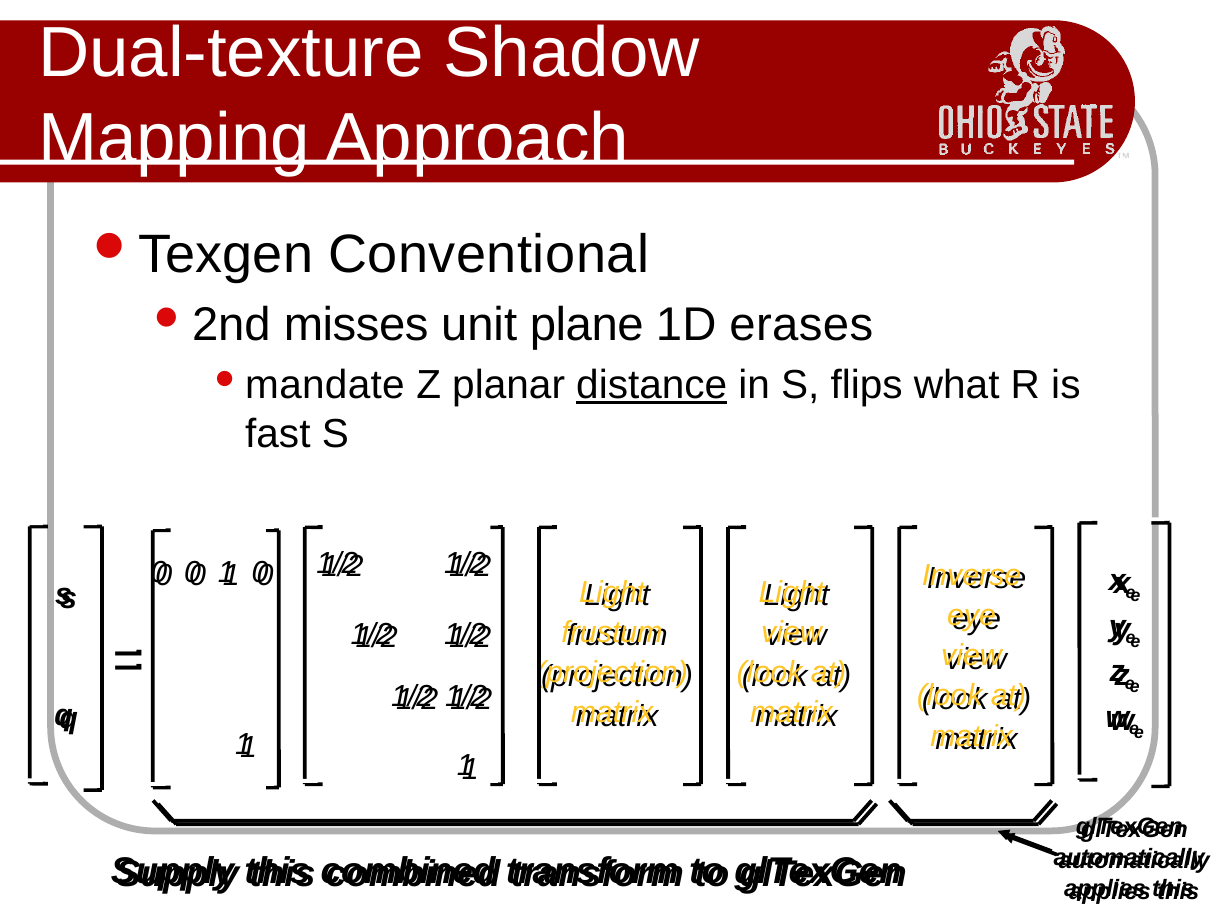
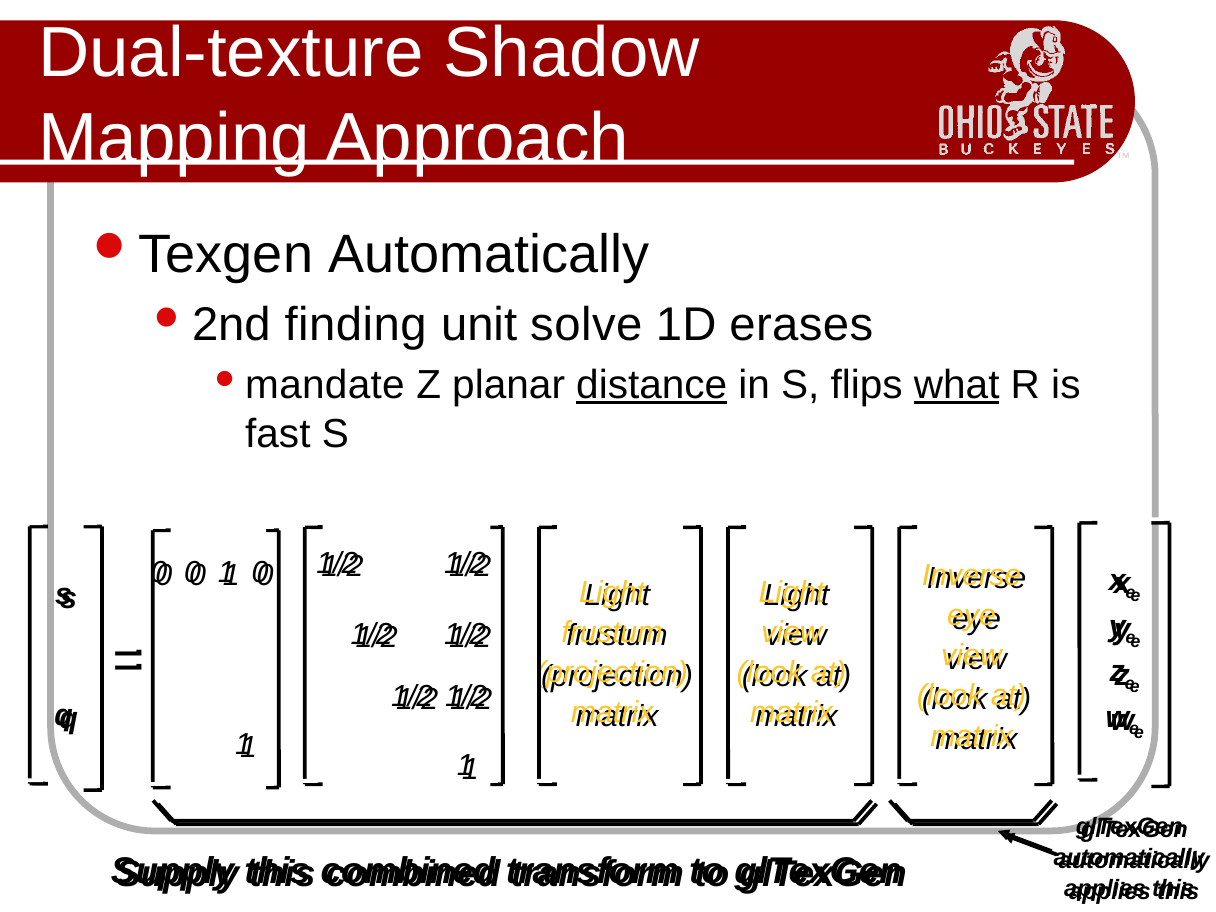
Conventional at (489, 255): Conventional -> Automatically
misses: misses -> finding
plane: plane -> solve
what underline: none -> present
